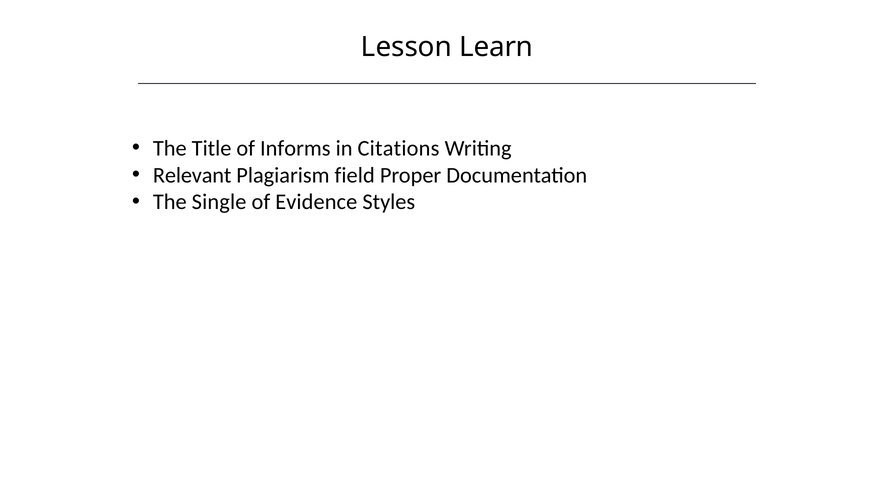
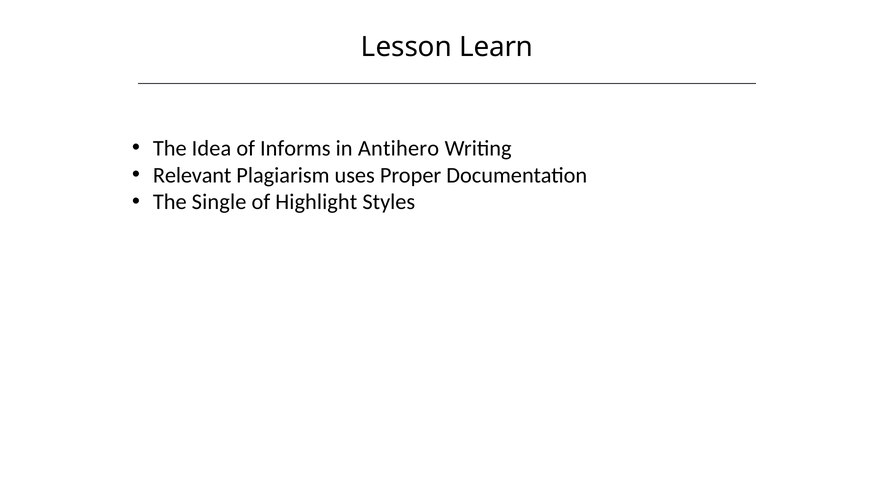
Title: Title -> Idea
Citations: Citations -> Antihero
field: field -> uses
Evidence: Evidence -> Highlight
